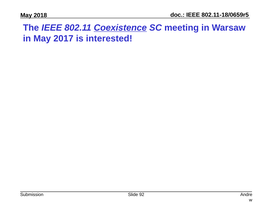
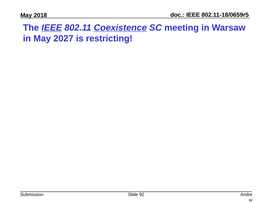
IEEE at (52, 28) underline: none -> present
2017: 2017 -> 2027
interested: interested -> restricting
